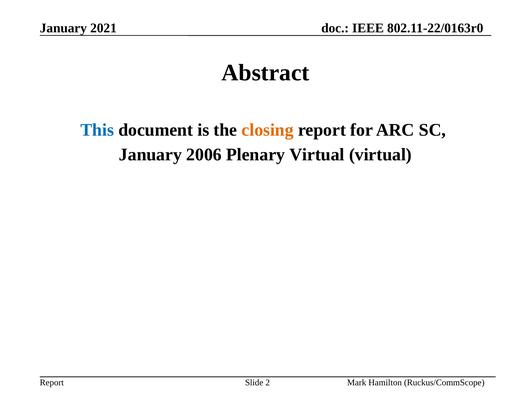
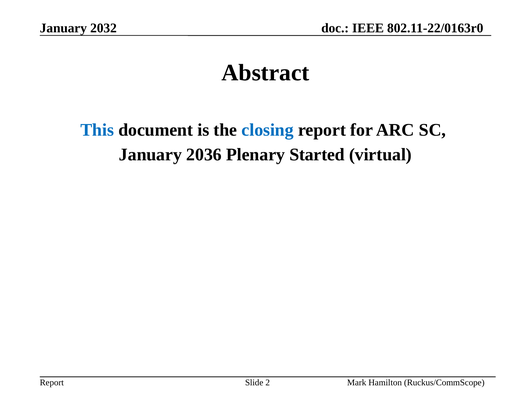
2021: 2021 -> 2032
closing colour: orange -> blue
2006: 2006 -> 2036
Plenary Virtual: Virtual -> Started
